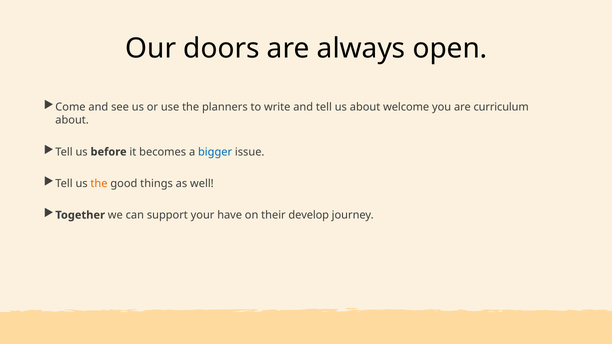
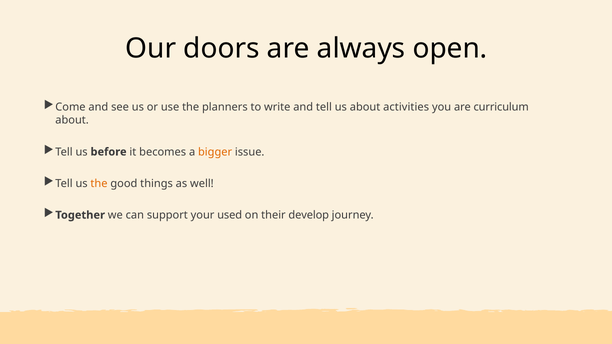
welcome: welcome -> activities
bigger colour: blue -> orange
have: have -> used
